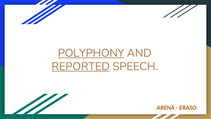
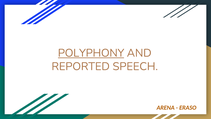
REPORTED underline: present -> none
